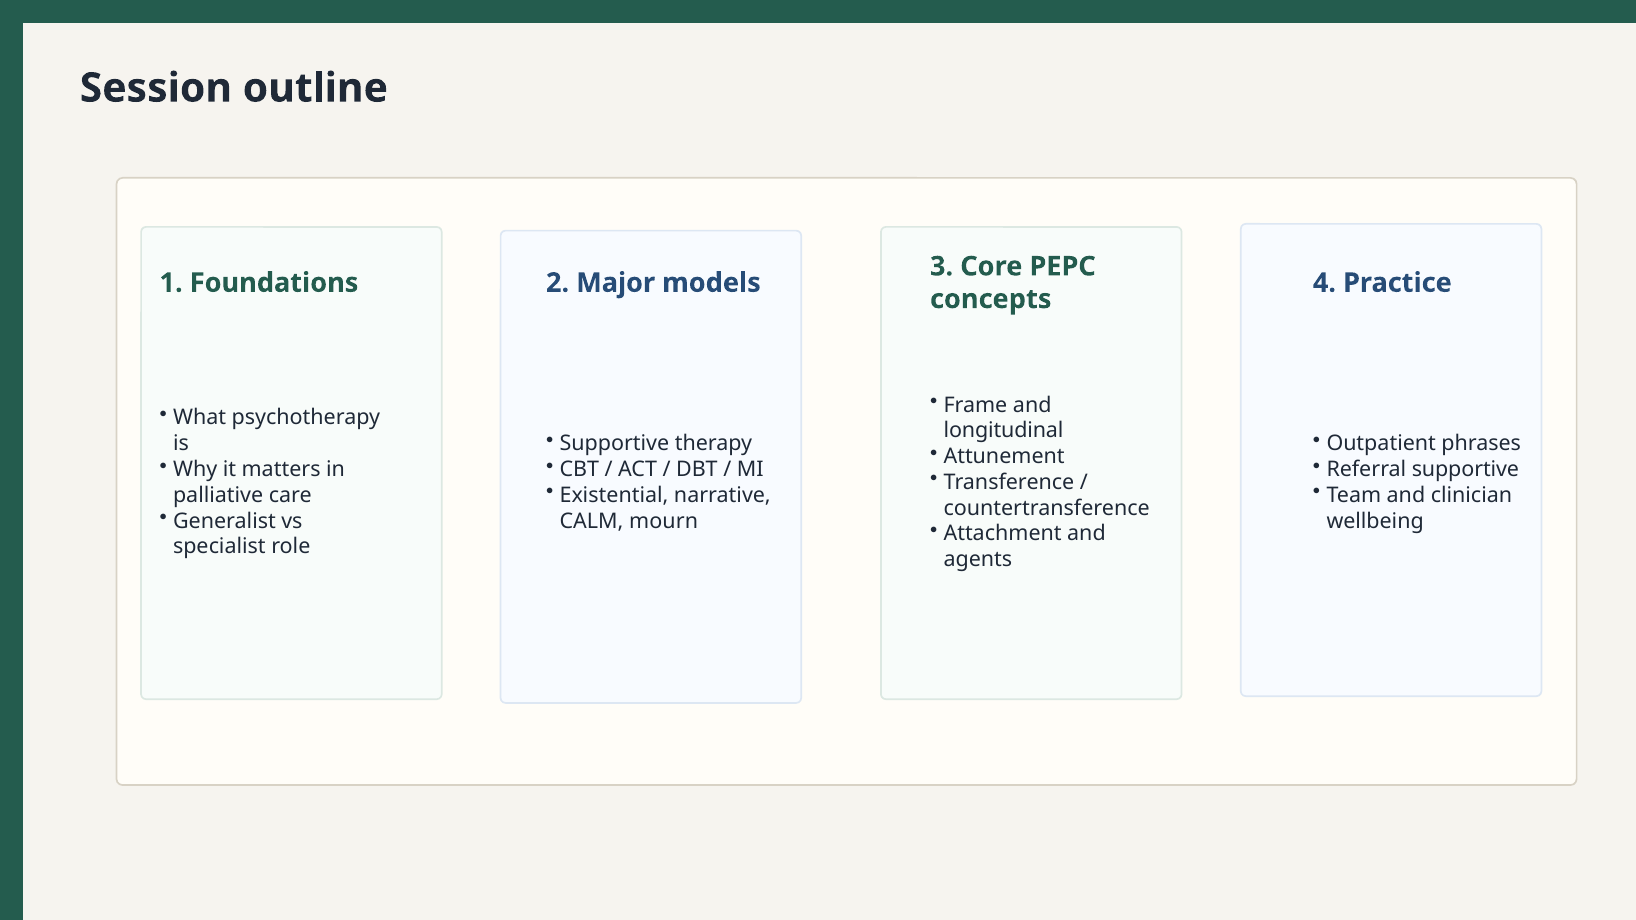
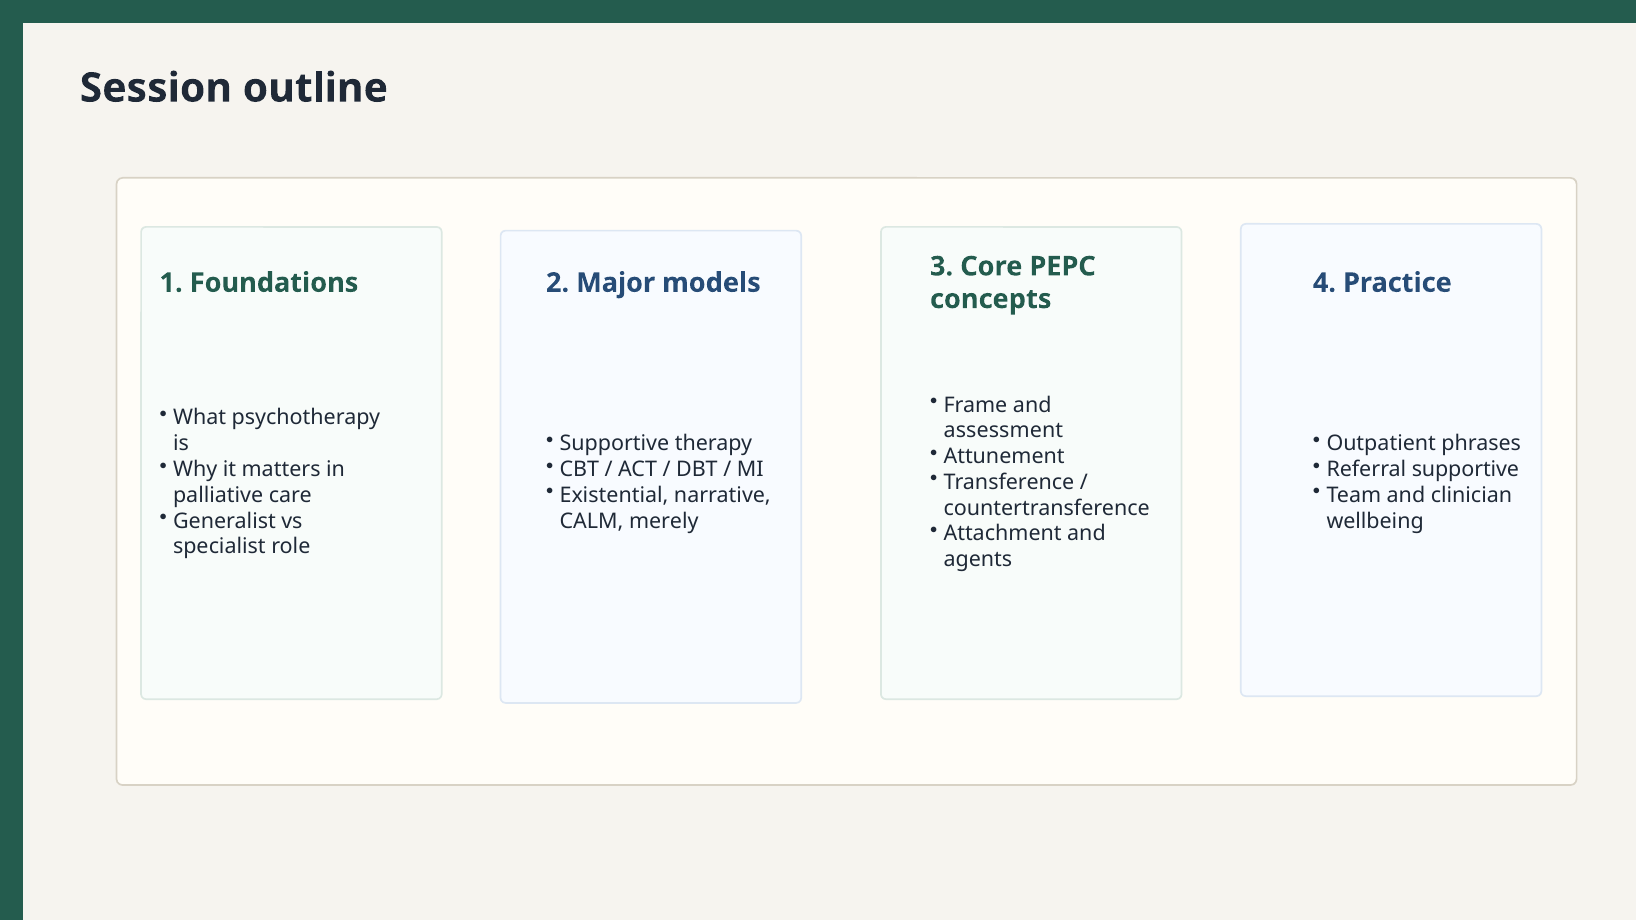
longitudinal: longitudinal -> assessment
mourn: mourn -> merely
